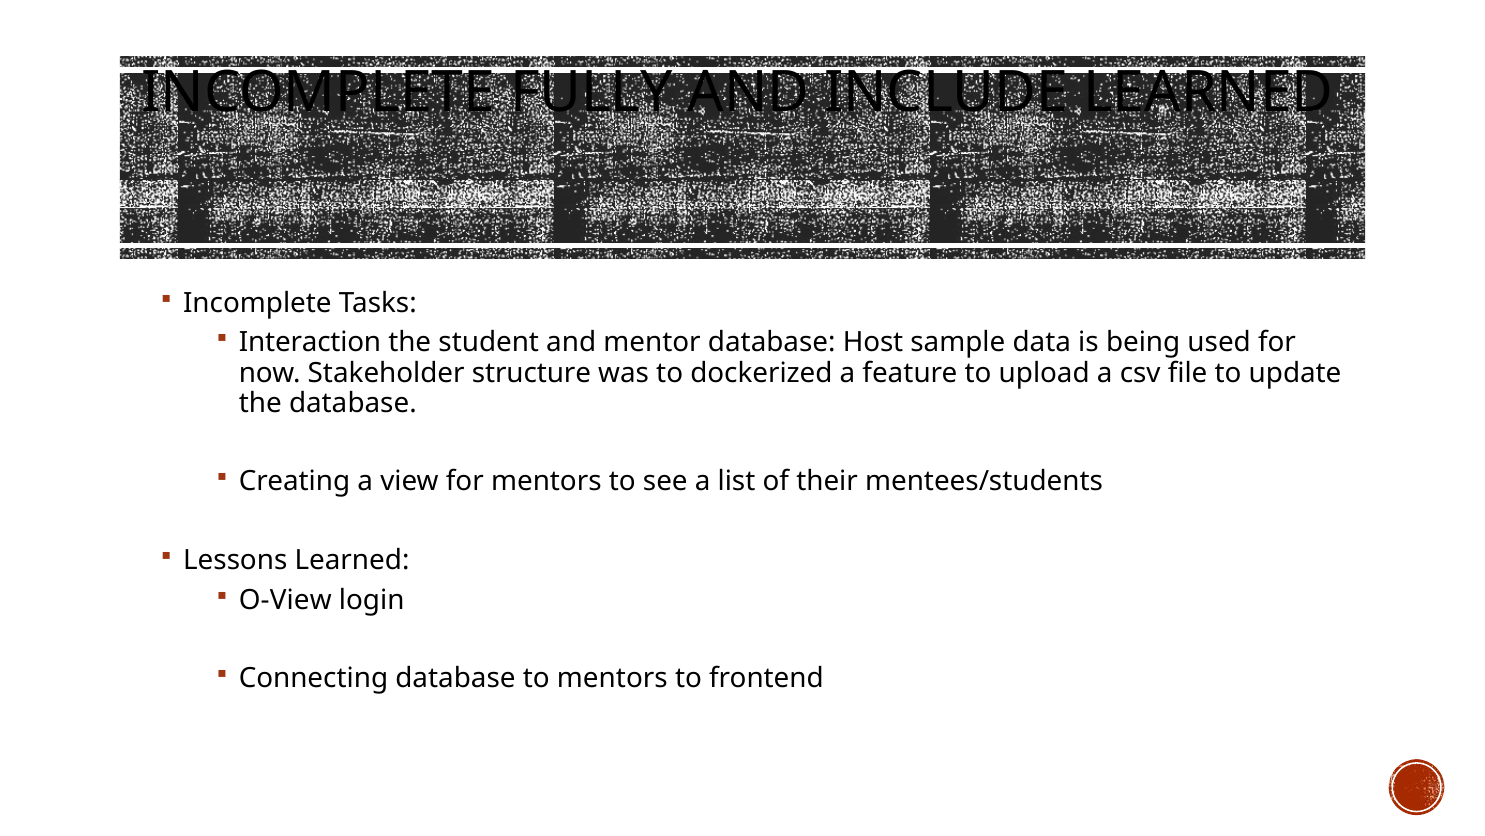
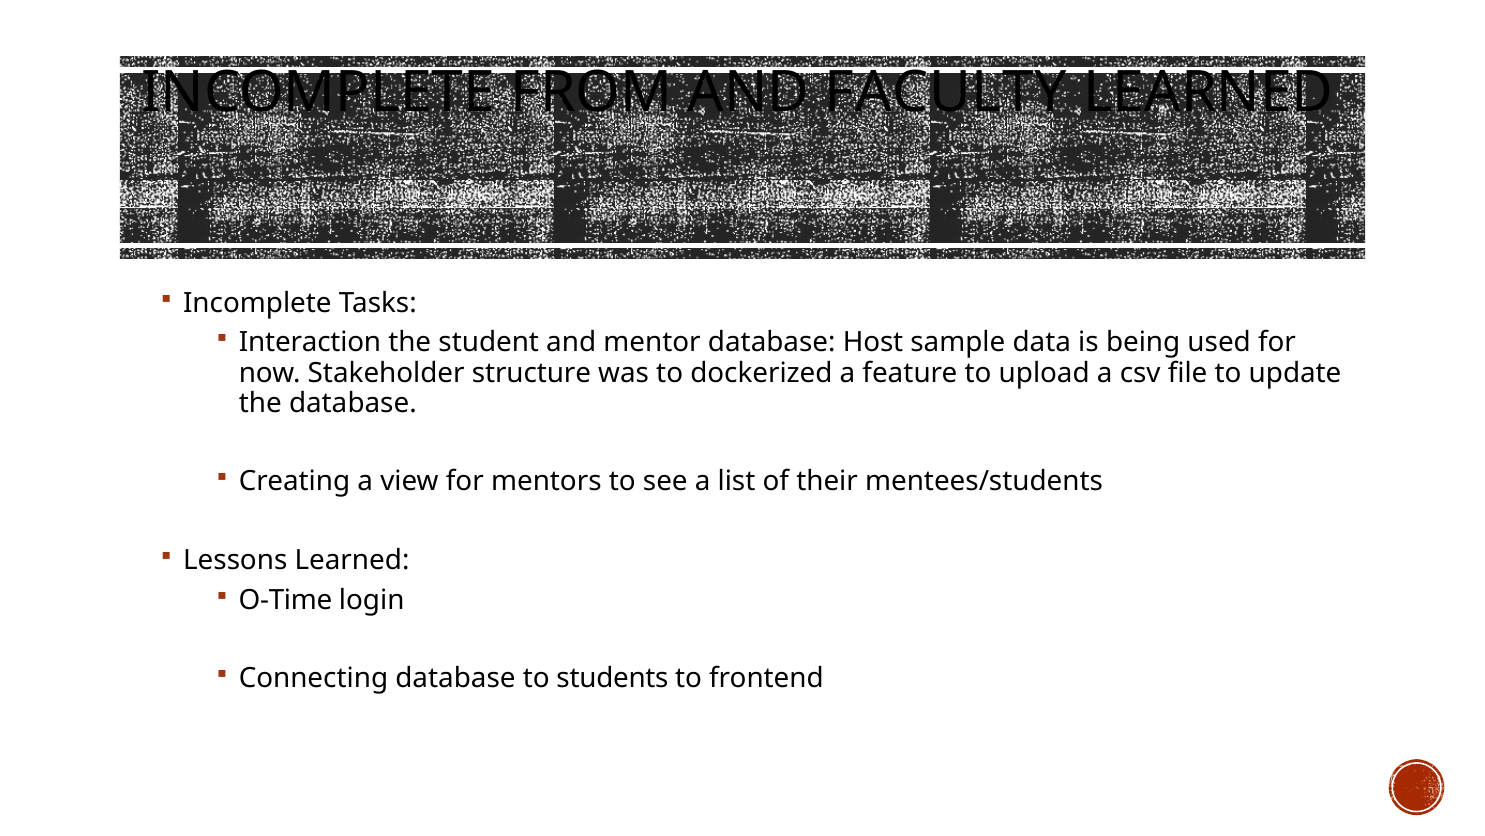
FULLY: FULLY -> FROM
INCLUDE: INCLUDE -> FACULTY
O-View: O-View -> O-Time
to mentors: mentors -> students
